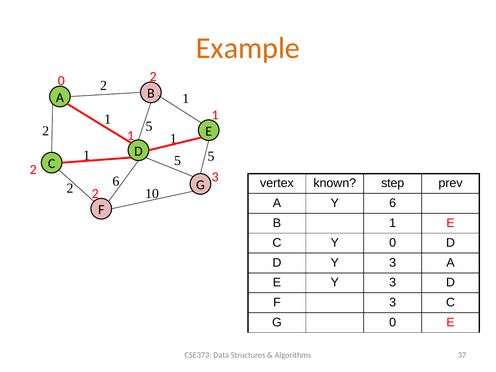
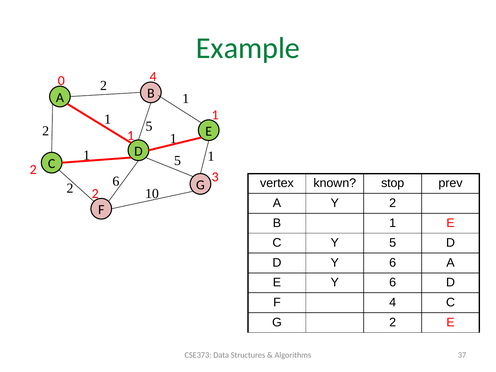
Example colour: orange -> green
0 2: 2 -> 4
5 at (211, 156): 5 -> 1
step: step -> stop
Y 6: 6 -> 2
Y 0: 0 -> 5
D Y 3: 3 -> 6
E Y 3: 3 -> 6
F 3: 3 -> 4
0 at (393, 322): 0 -> 2
